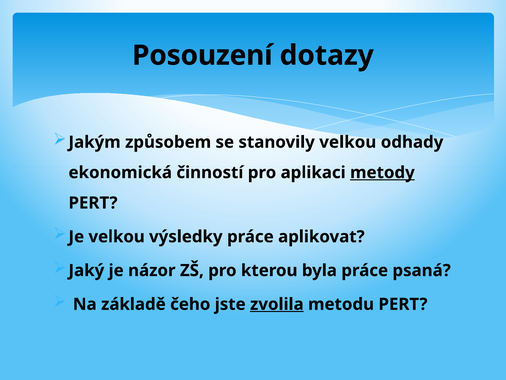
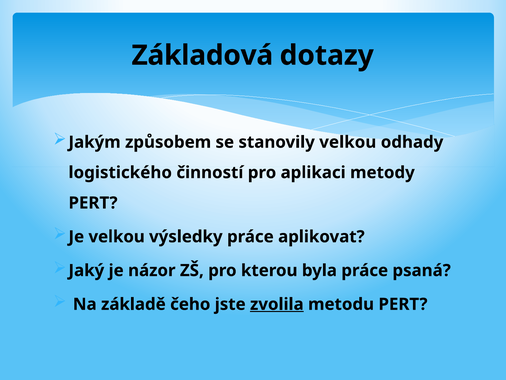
Posouzení: Posouzení -> Základová
ekonomická: ekonomická -> logistického
metody underline: present -> none
